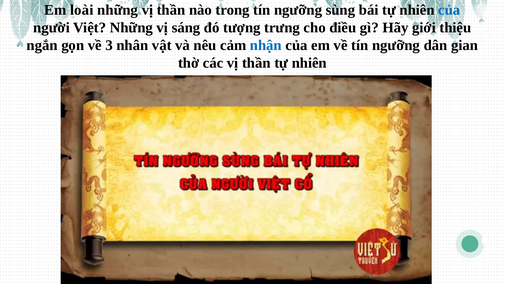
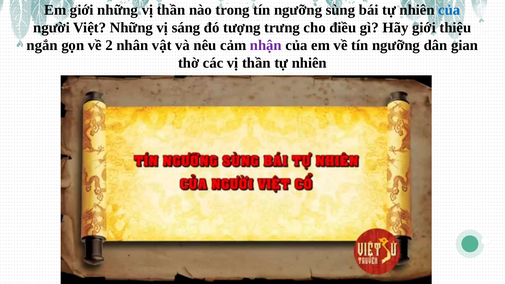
Em loài: loài -> giới
3: 3 -> 2
nhận colour: blue -> purple
